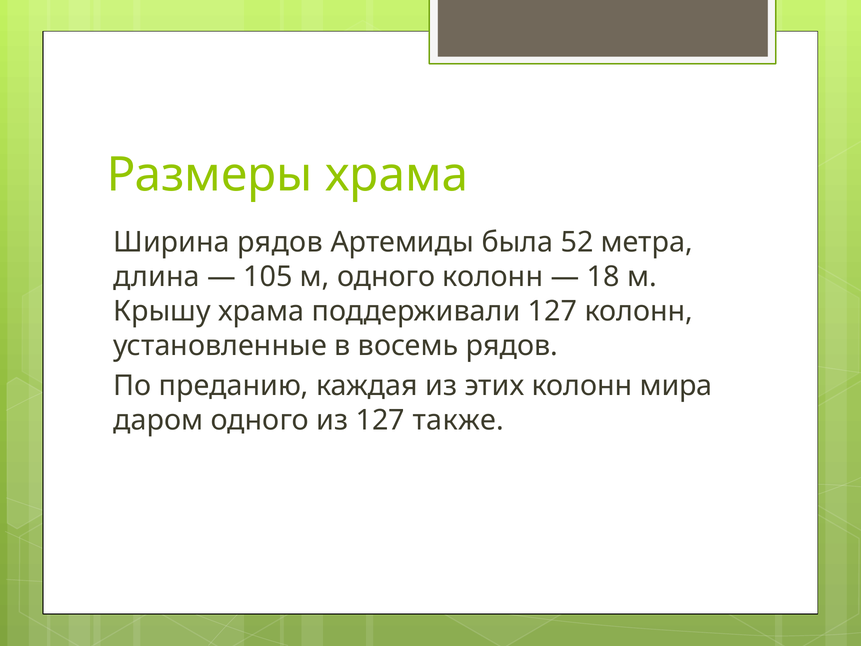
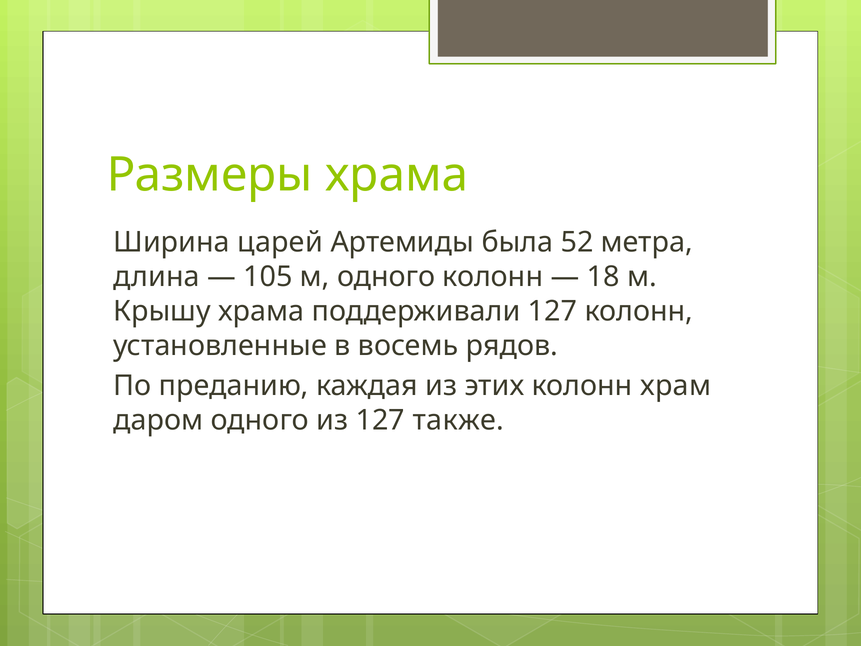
Ширина рядов: рядов -> царей
мира: мира -> храм
